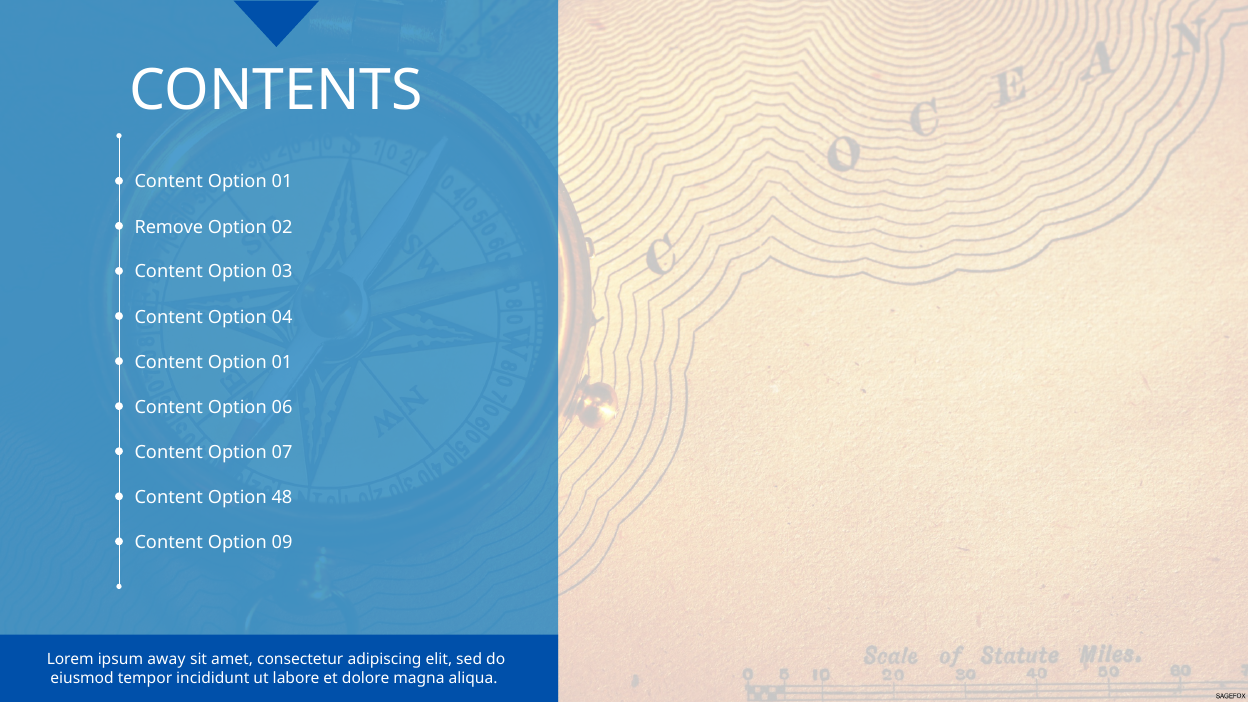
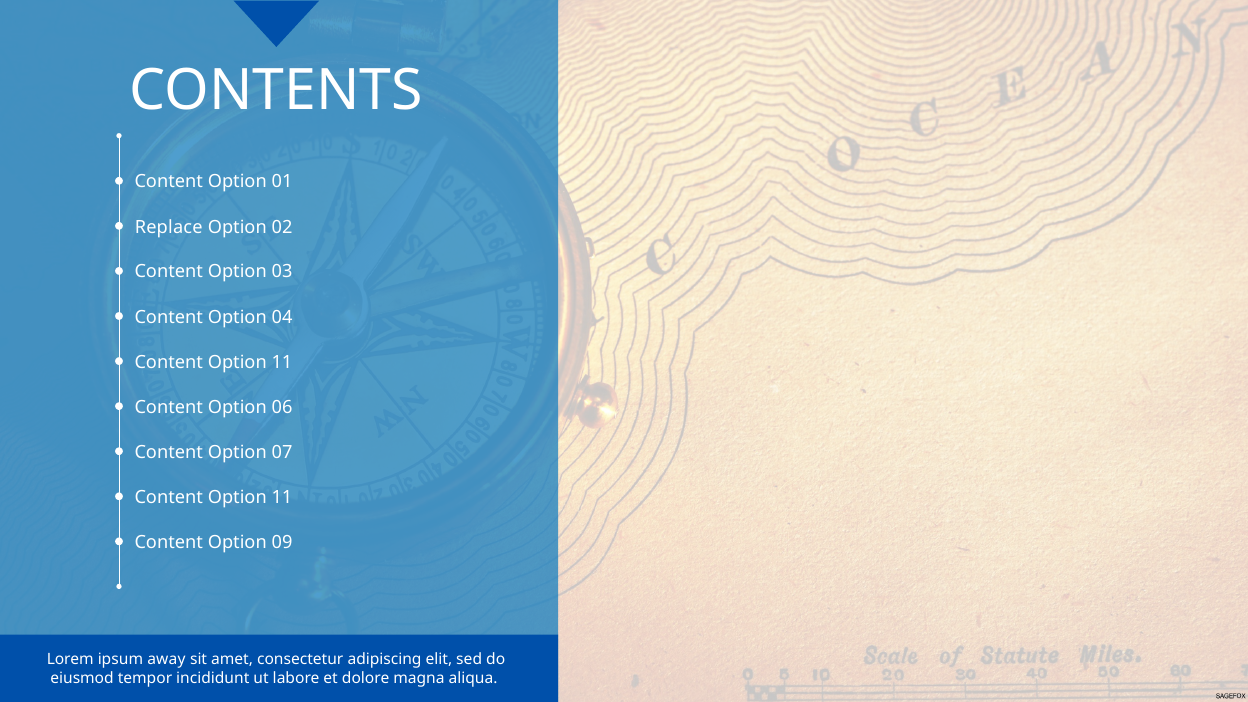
Remove: Remove -> Replace
01 at (282, 363): 01 -> 11
48 at (282, 498): 48 -> 11
